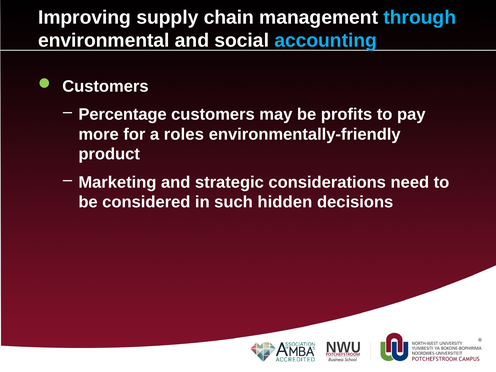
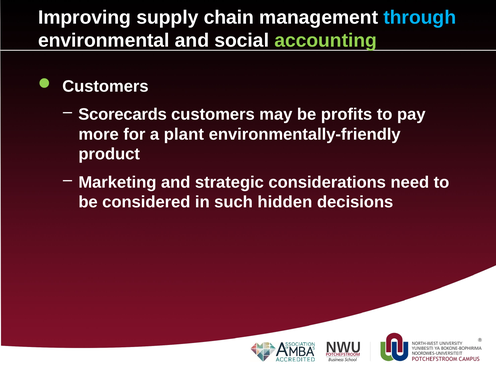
accounting colour: light blue -> light green
Percentage: Percentage -> Scorecards
roles: roles -> plant
